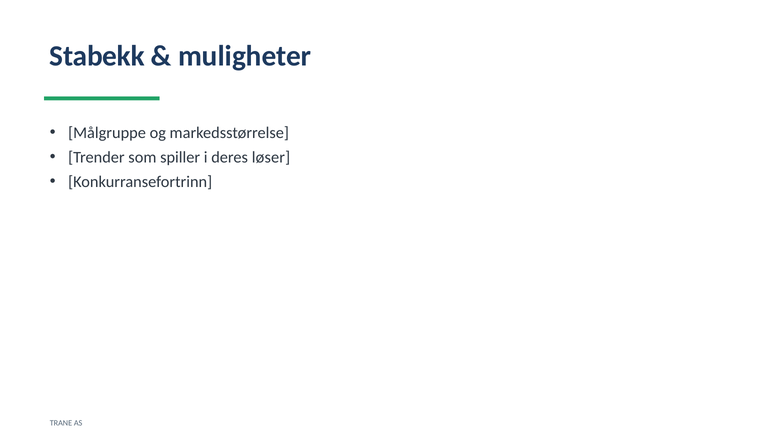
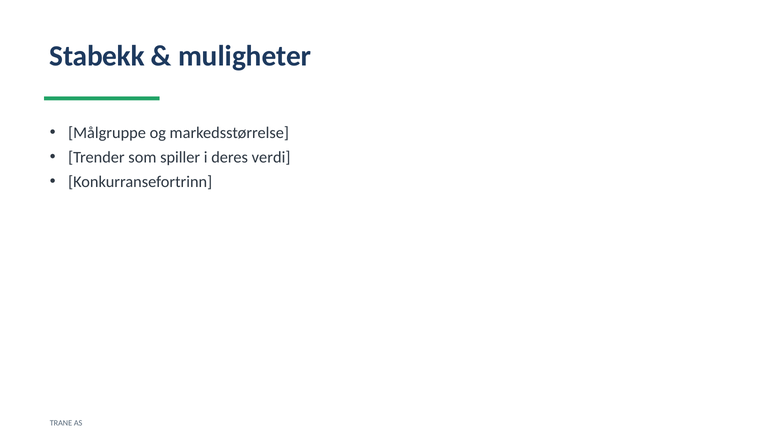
løser: løser -> verdi
